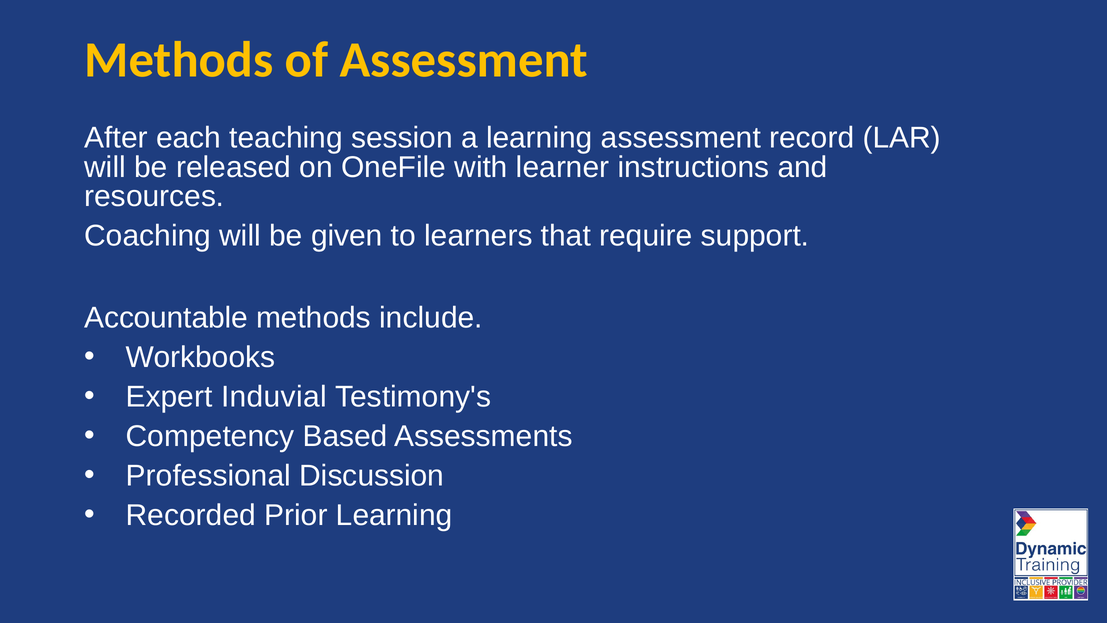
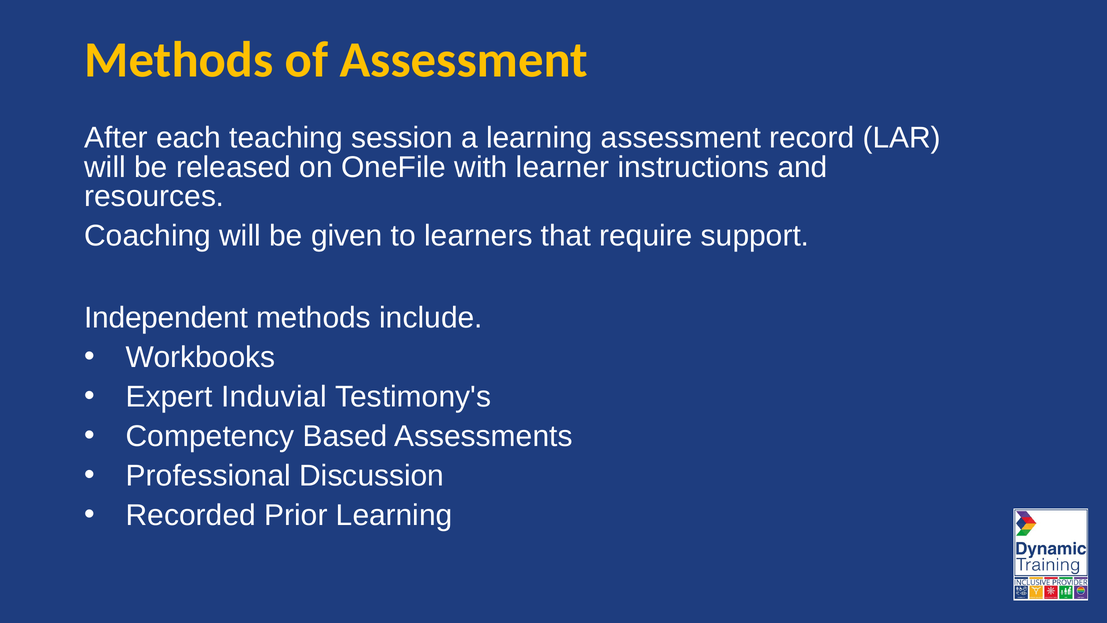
Accountable: Accountable -> Independent
